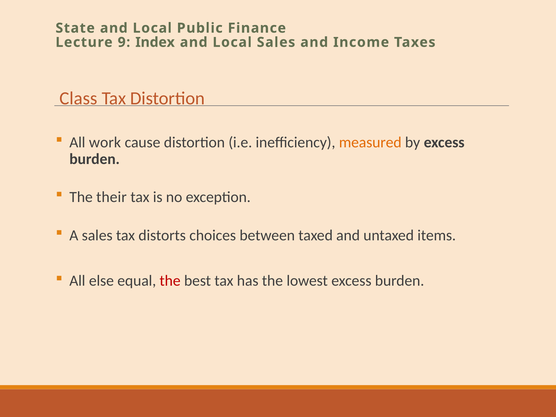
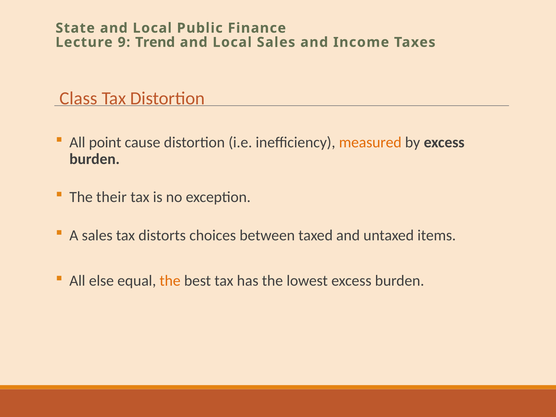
Index: Index -> Trend
work: work -> point
the at (170, 281) colour: red -> orange
